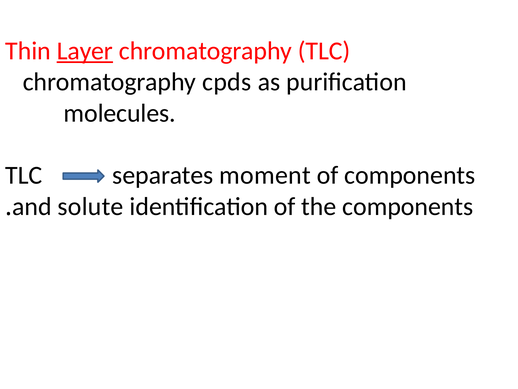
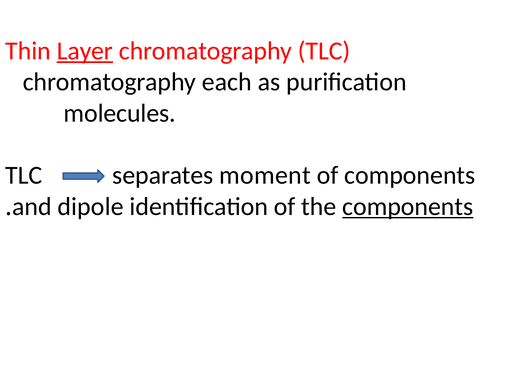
cpds: cpds -> each
solute: solute -> dipole
components at (408, 206) underline: none -> present
